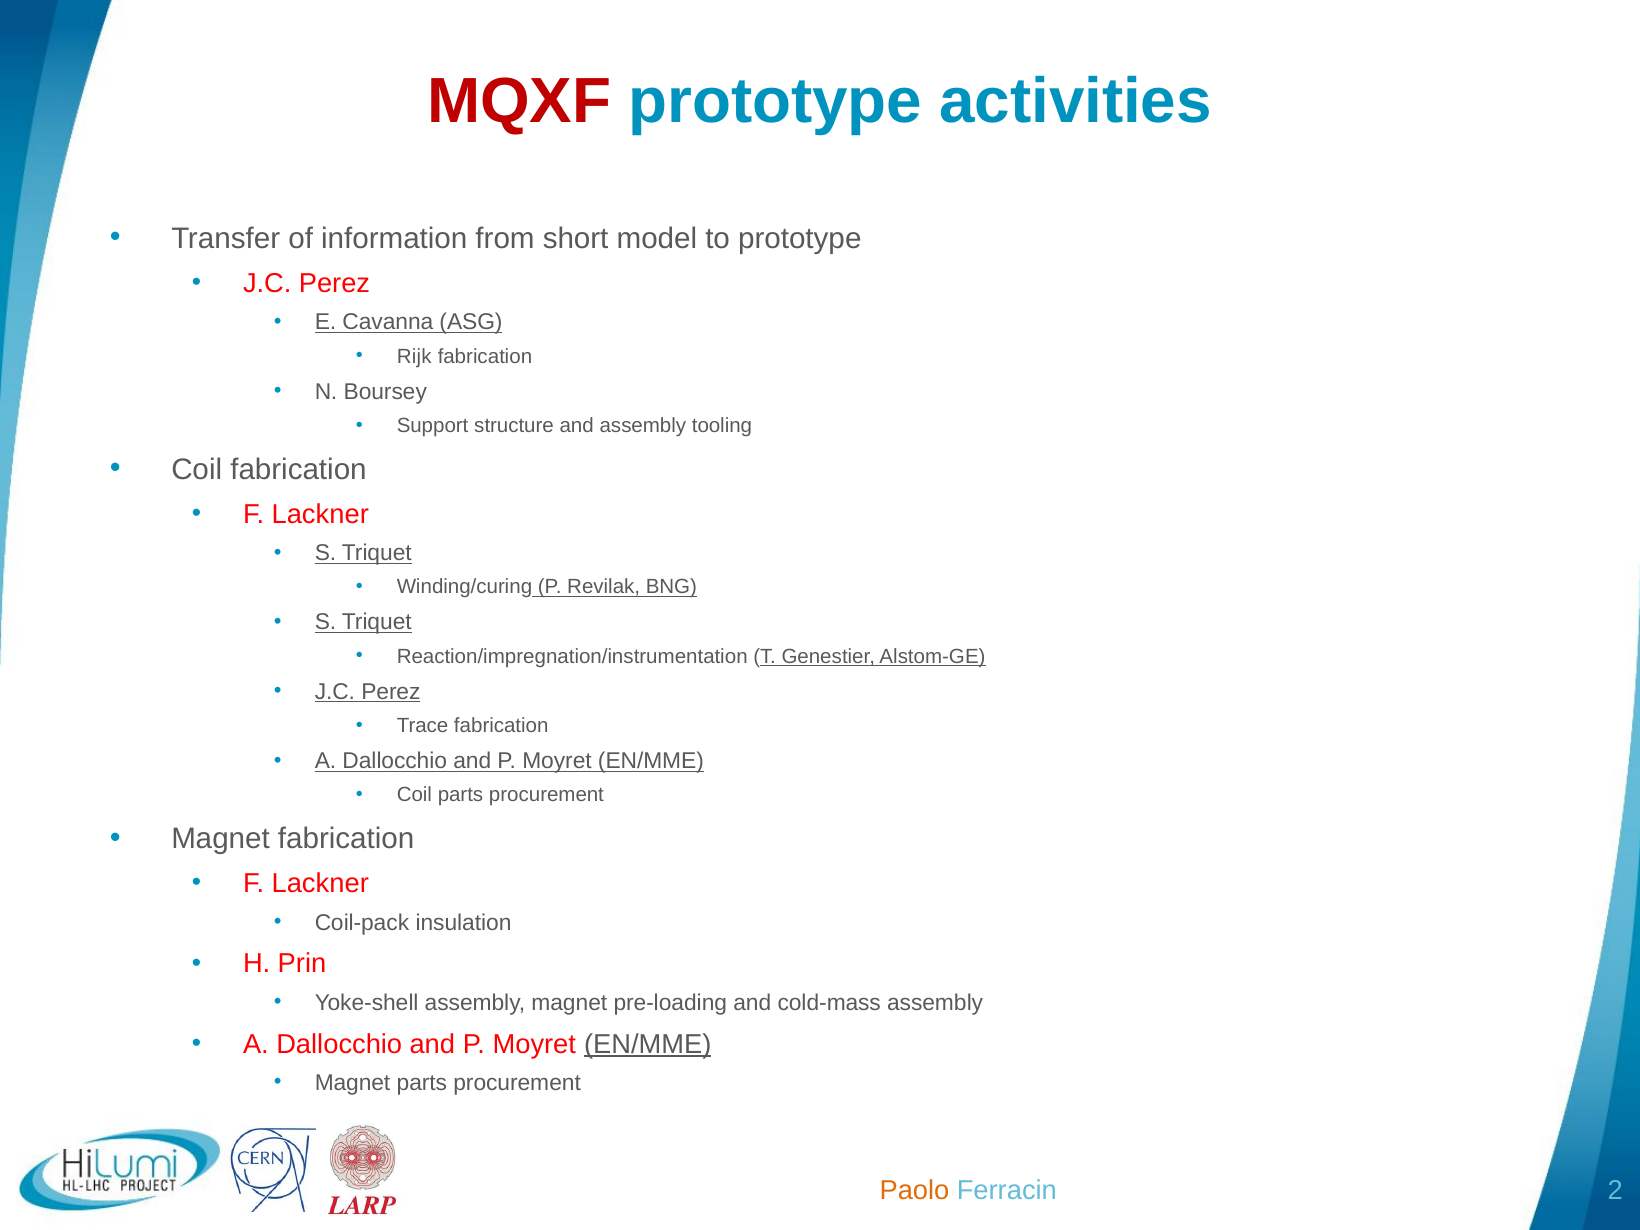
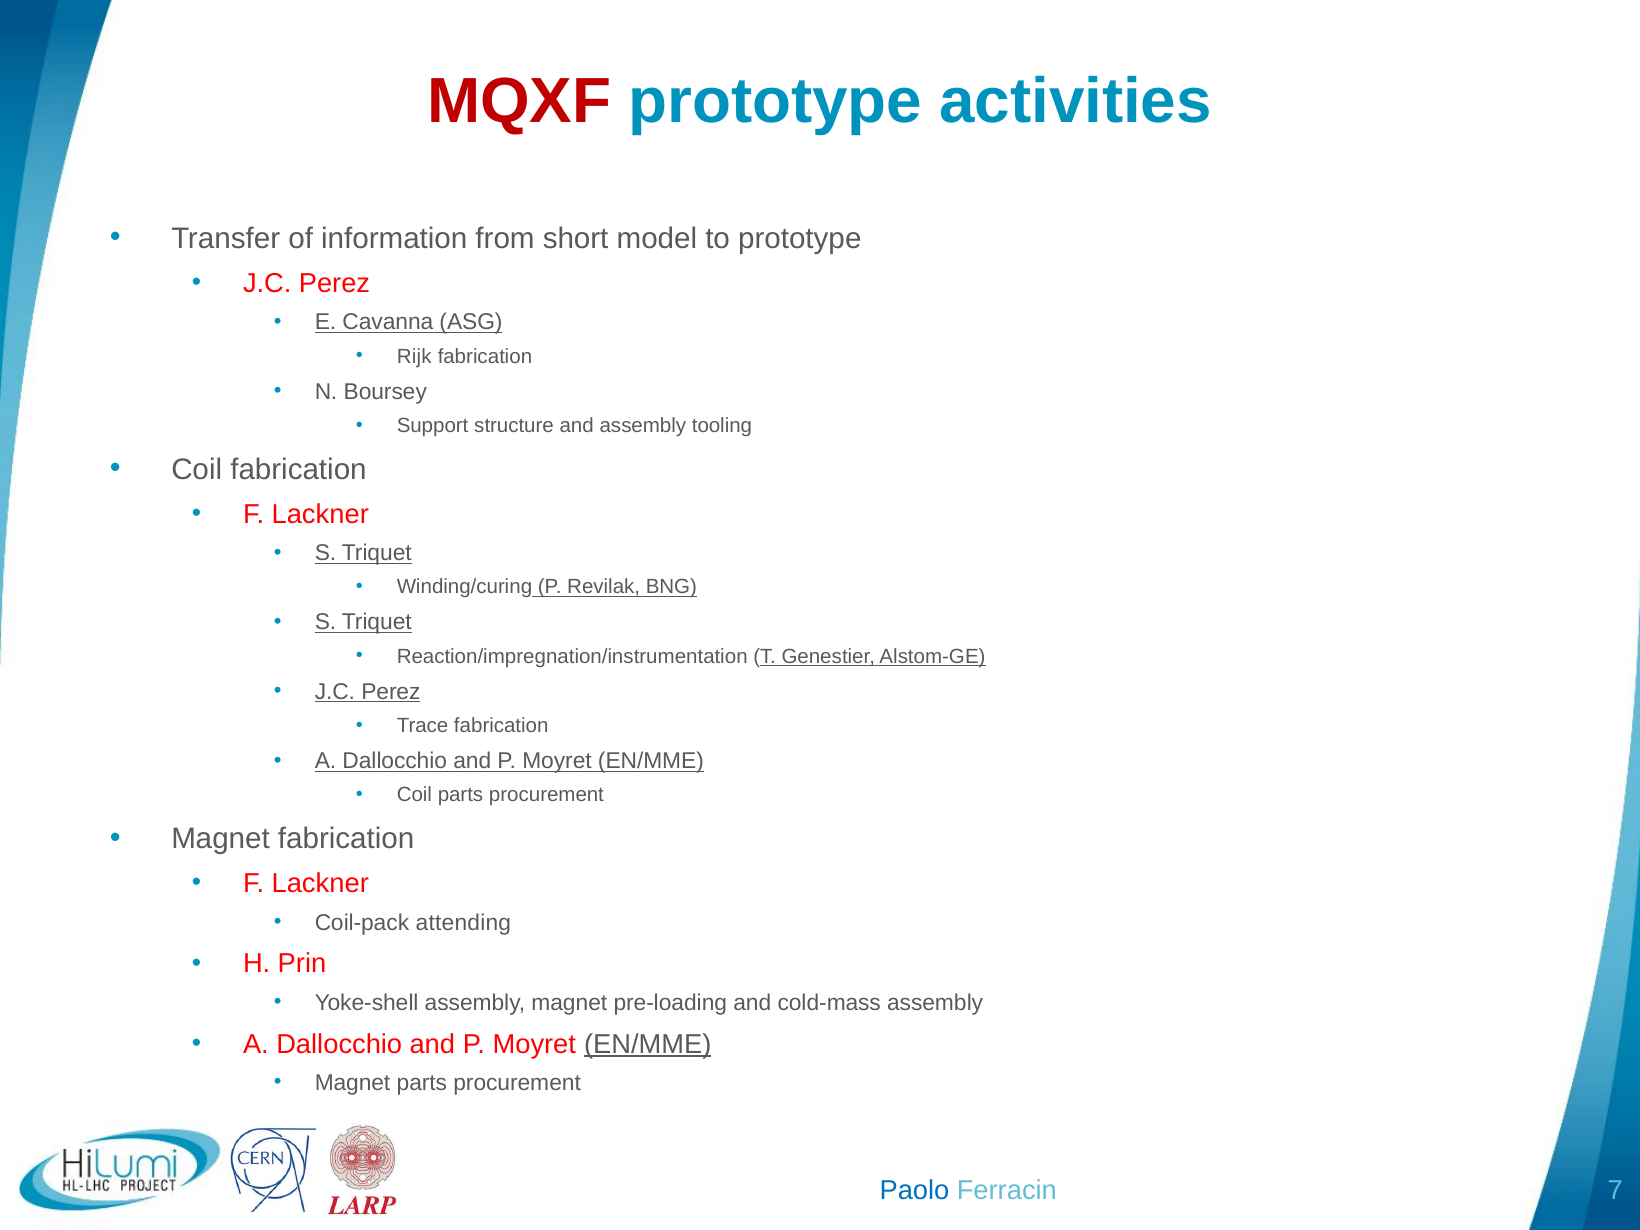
insulation: insulation -> attending
Paolo colour: orange -> blue
2: 2 -> 7
